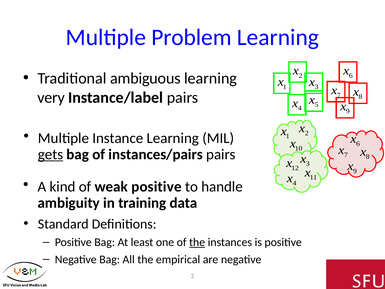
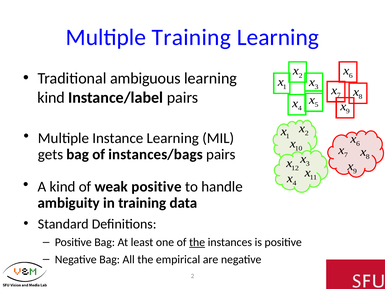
Multiple Problem: Problem -> Training
very at (51, 97): very -> kind
gets underline: present -> none
instances/pairs: instances/pairs -> instances/bags
